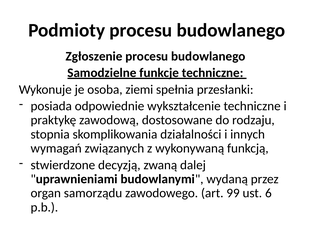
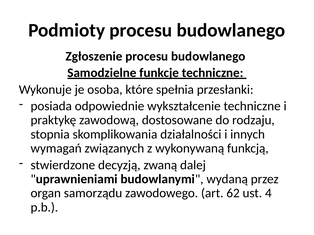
ziemi: ziemi -> które
99: 99 -> 62
6: 6 -> 4
